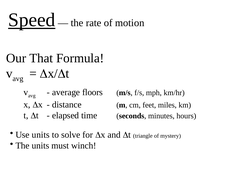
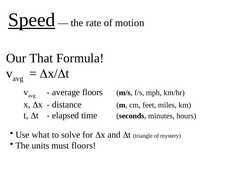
Use units: units -> what
must winch: winch -> floors
